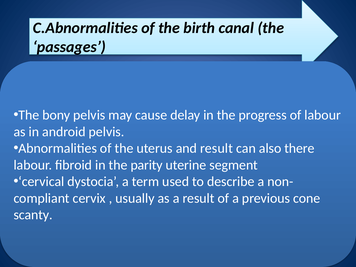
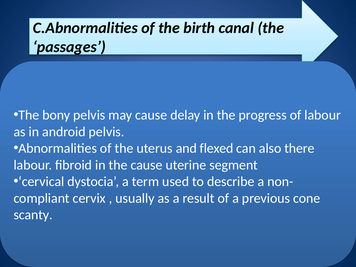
and result: result -> flexed
the parity: parity -> cause
